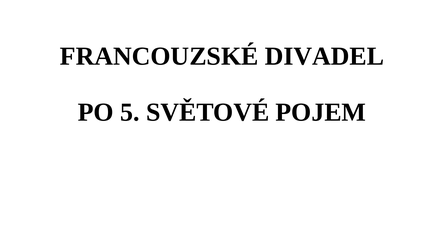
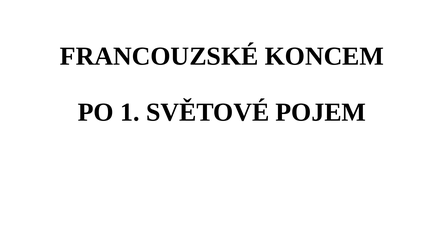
DIVADEL: DIVADEL -> KONCEM
5: 5 -> 1
